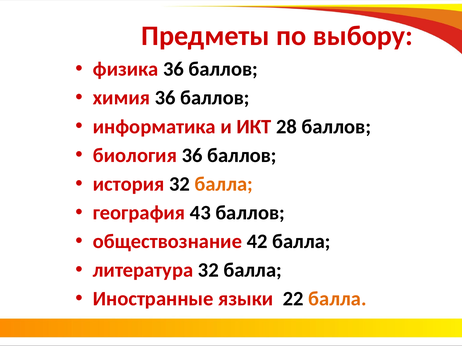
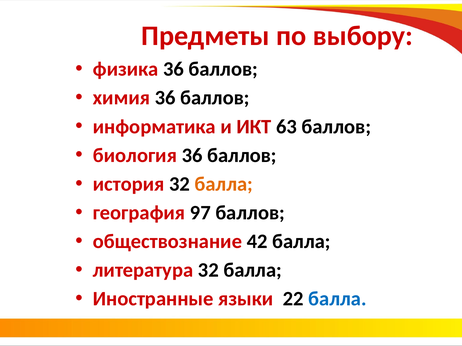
28: 28 -> 63
43: 43 -> 97
балла at (337, 299) colour: orange -> blue
